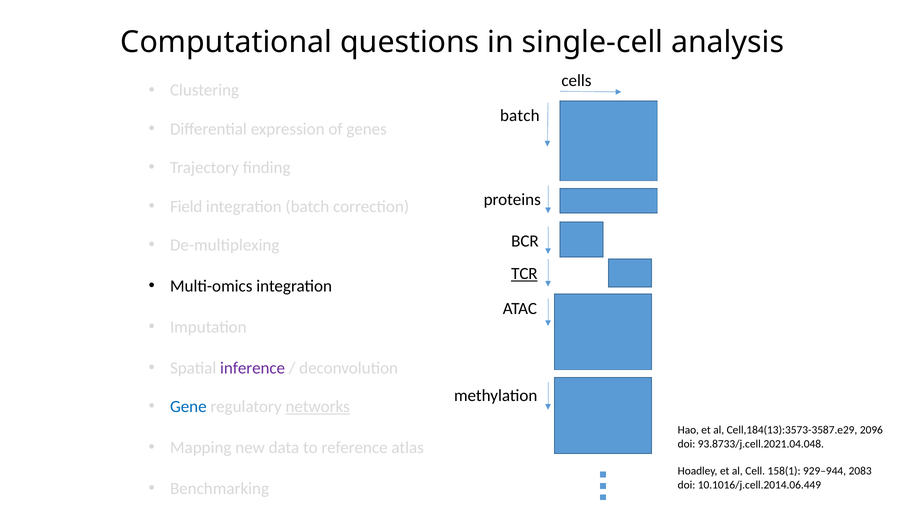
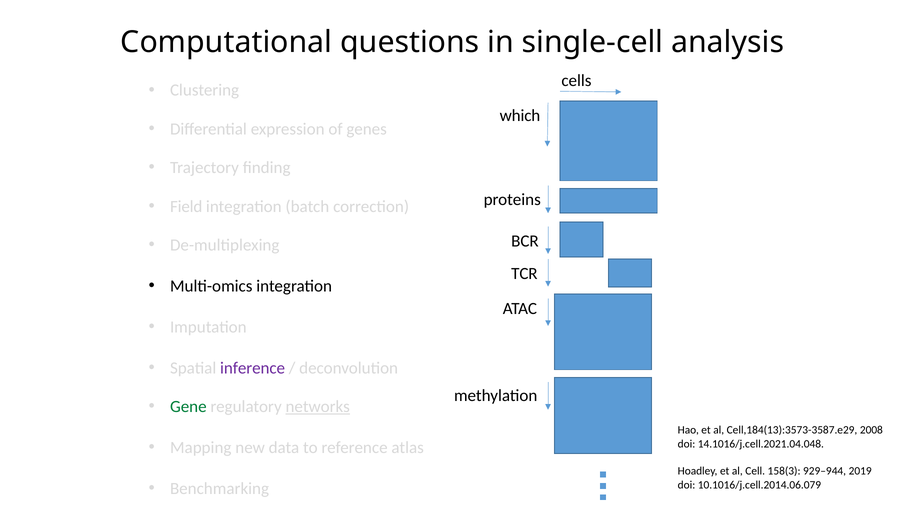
batch at (520, 115): batch -> which
TCR underline: present -> none
Gene colour: blue -> green
2096: 2096 -> 2008
93.8733/j.cell.2021.04.048: 93.8733/j.cell.2021.04.048 -> 14.1016/j.cell.2021.04.048
158(1: 158(1 -> 158(3
2083: 2083 -> 2019
10.1016/j.cell.2014.06.449: 10.1016/j.cell.2014.06.449 -> 10.1016/j.cell.2014.06.079
